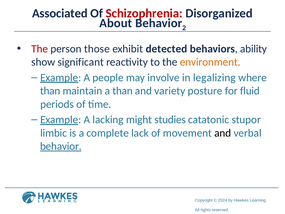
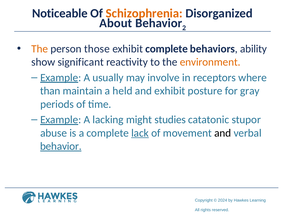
Associated: Associated -> Noticeable
Schizophrenia colour: red -> orange
The at (40, 49) colour: red -> orange
exhibit detected: detected -> complete
people: people -> usually
legalizing: legalizing -> receptors
a than: than -> held
and variety: variety -> exhibit
fluid: fluid -> gray
limbic: limbic -> abuse
lack underline: none -> present
